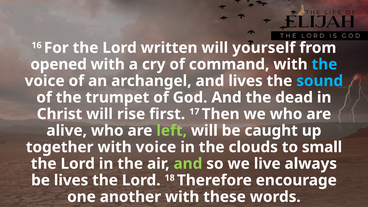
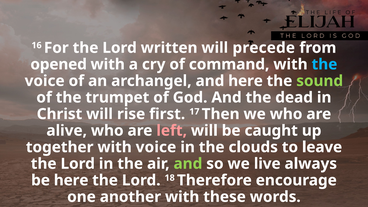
yourself: yourself -> precede
and lives: lives -> here
sound colour: light blue -> light green
left colour: light green -> pink
small: small -> leave
be lives: lives -> here
